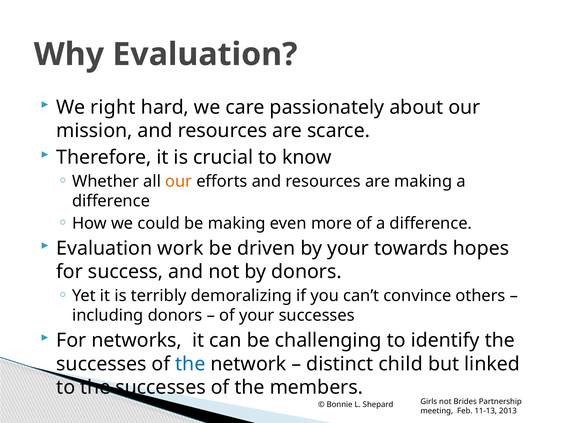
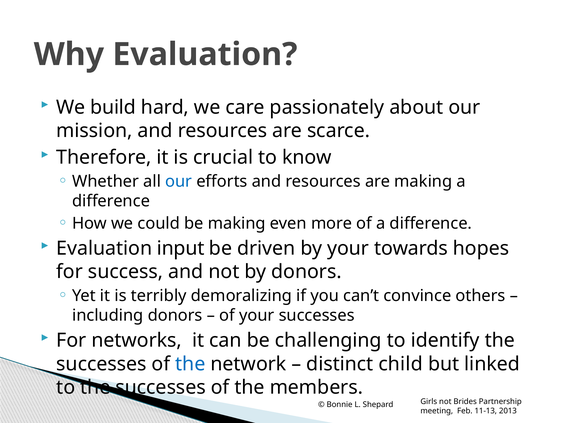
right: right -> build
our at (179, 181) colour: orange -> blue
work: work -> input
